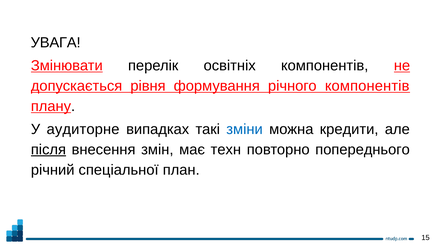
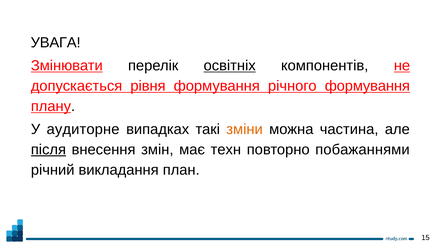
освітніх underline: none -> present
річного компонентів: компонентів -> формування
зміни colour: blue -> orange
кредити: кредити -> частина
попереднього: попереднього -> побажаннями
спеціальної: спеціальної -> викладання
